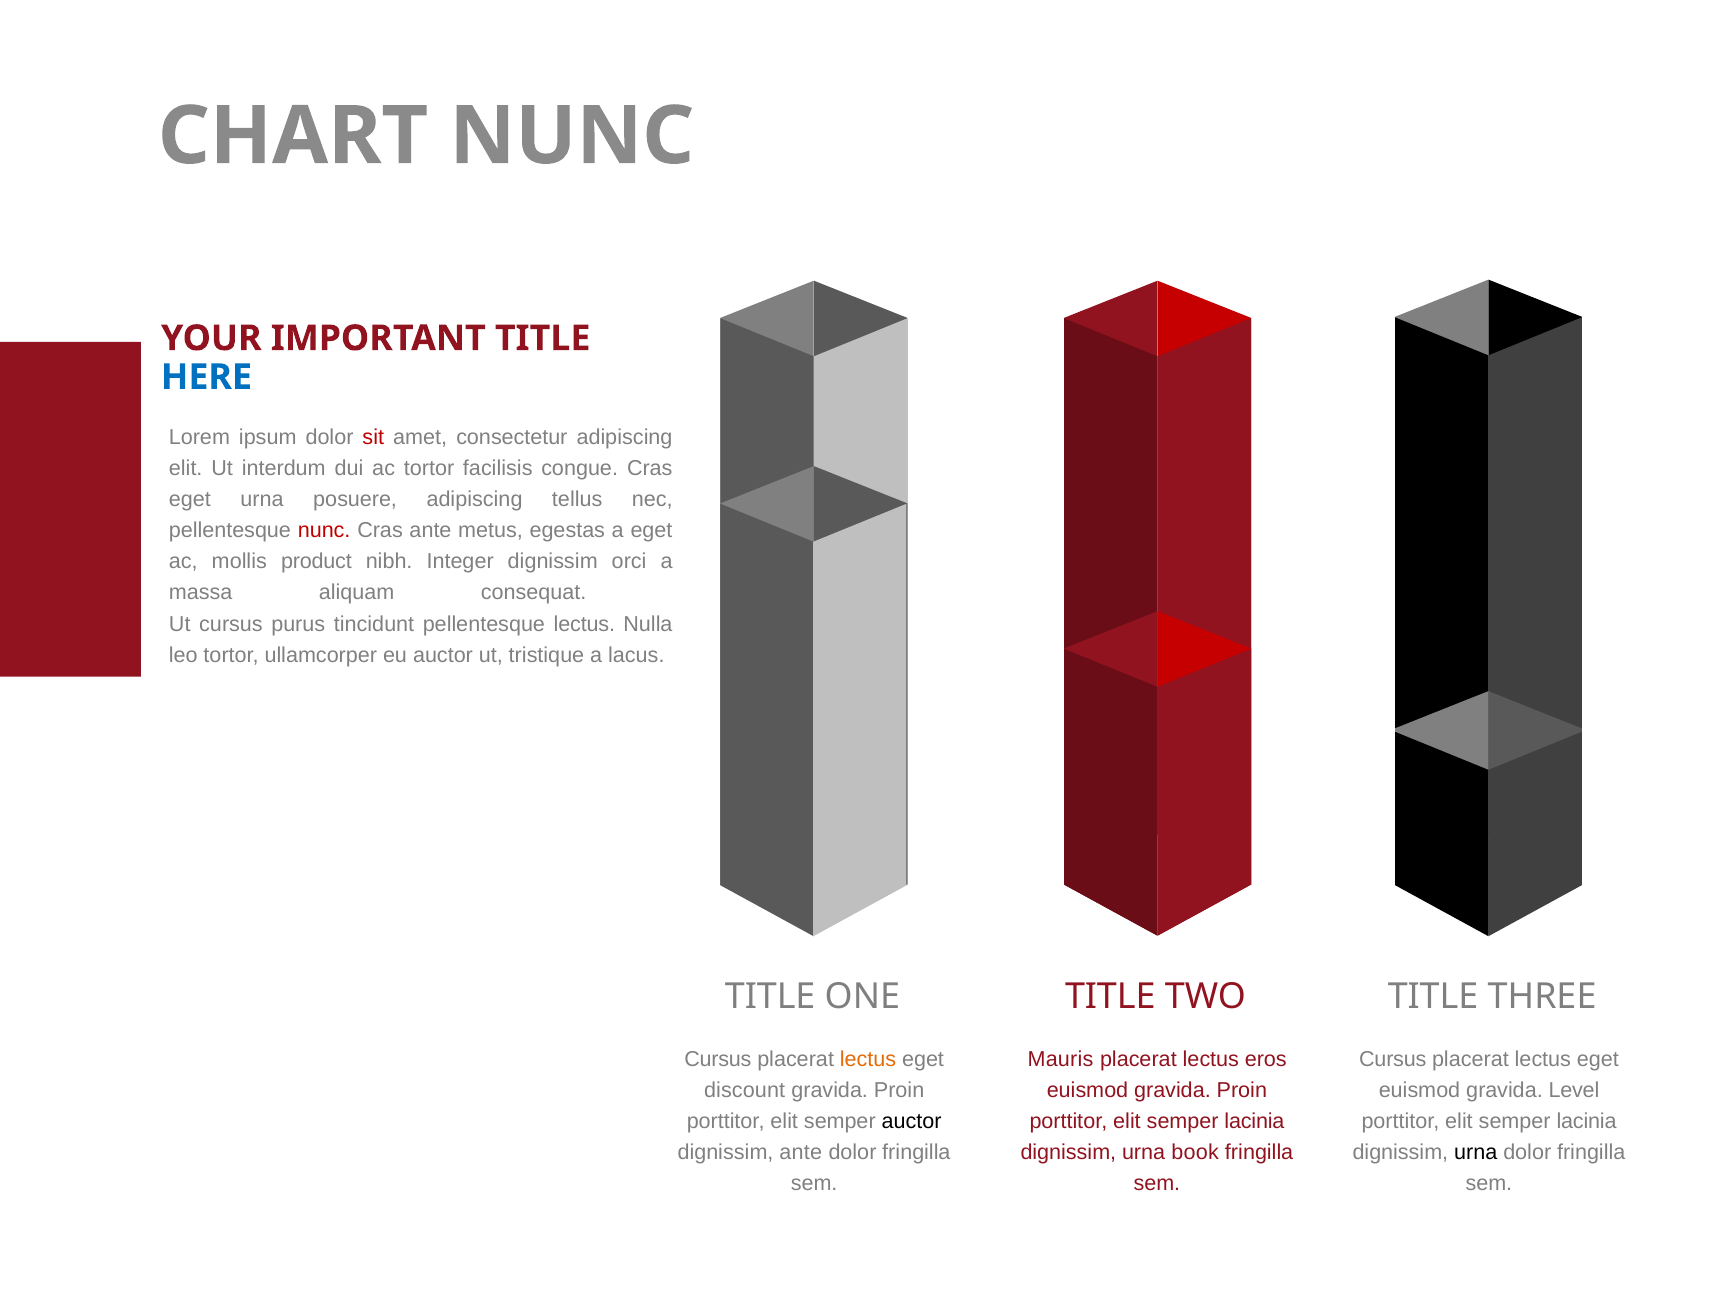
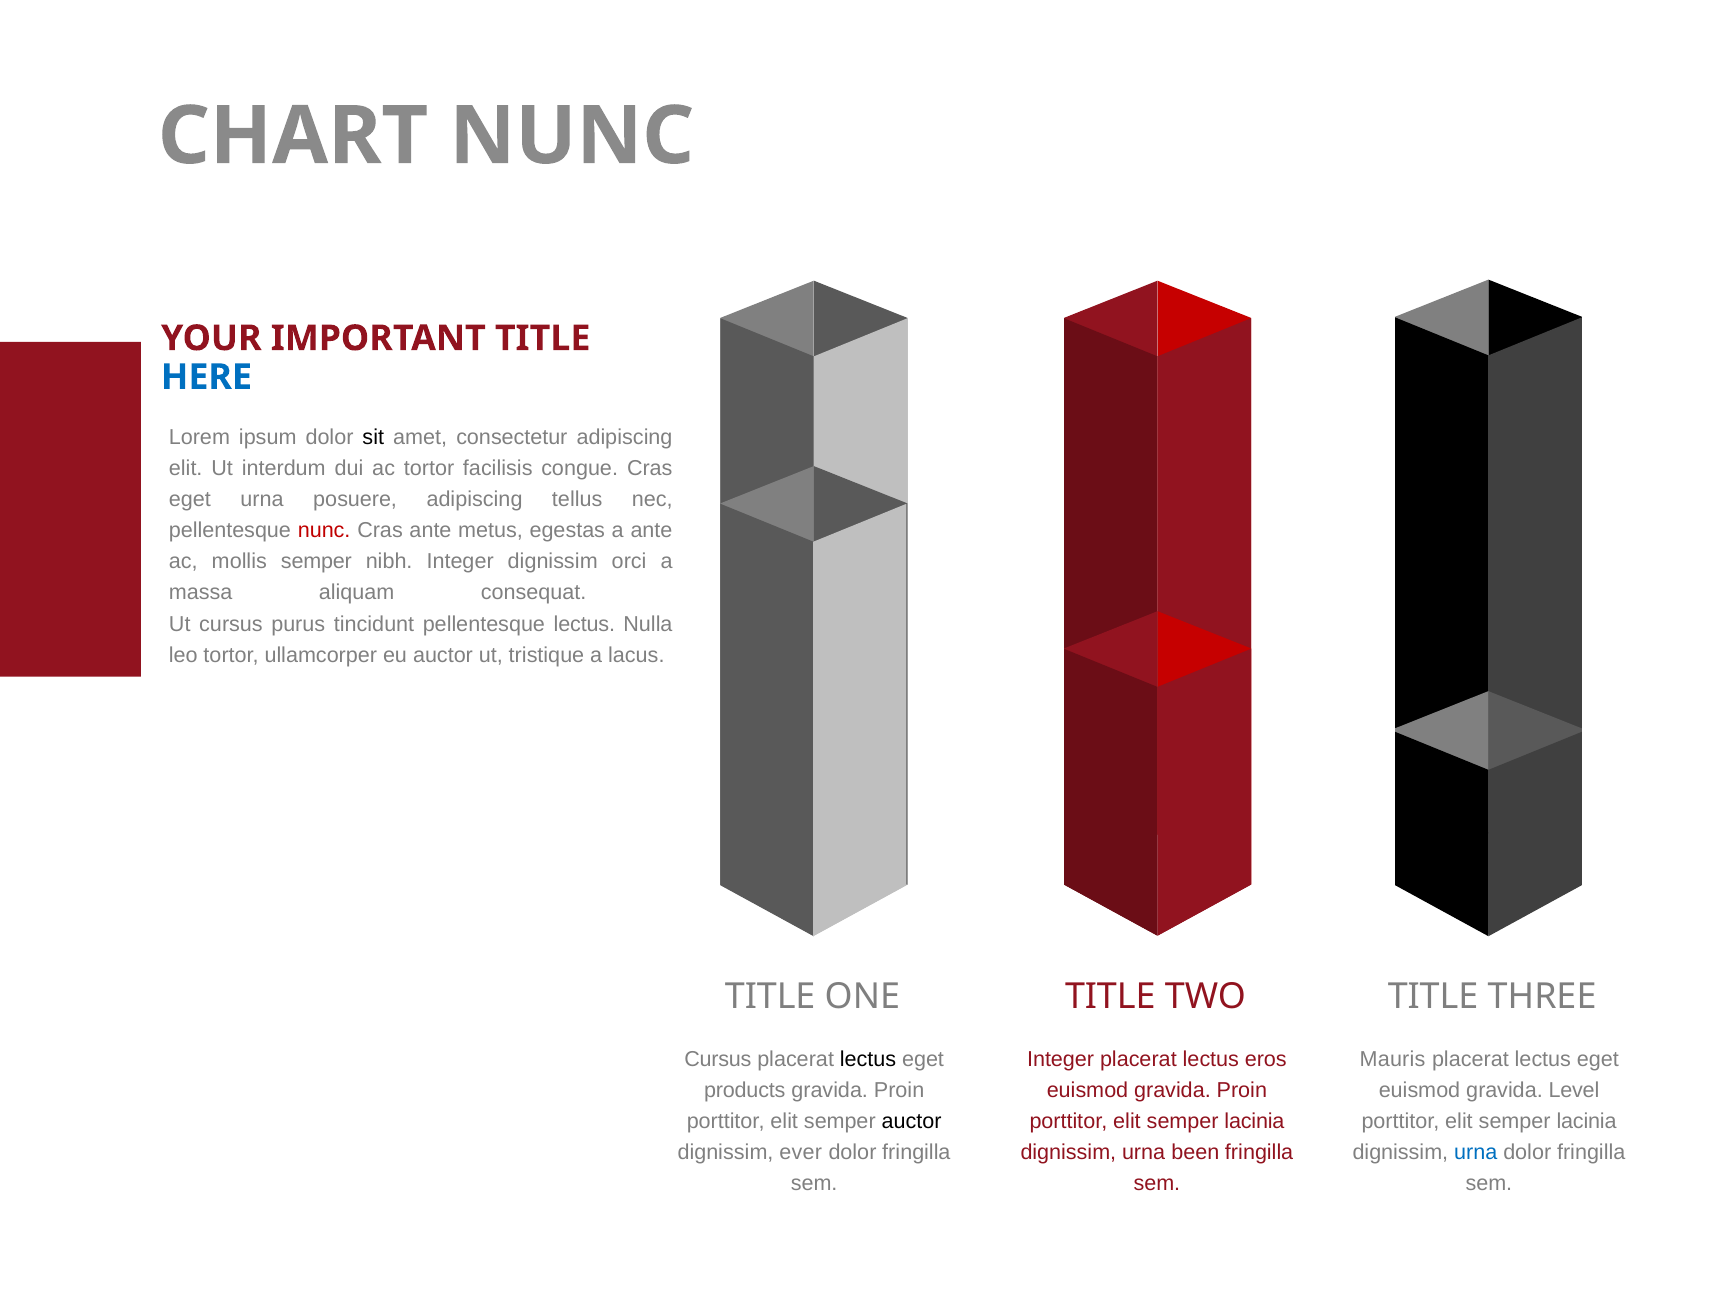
sit colour: red -> black
a eget: eget -> ante
mollis product: product -> semper
lectus at (868, 1059) colour: orange -> black
Mauris at (1060, 1059): Mauris -> Integer
Cursus at (1393, 1059): Cursus -> Mauris
discount: discount -> products
dignissim ante: ante -> ever
book: book -> been
urna at (1476, 1153) colour: black -> blue
